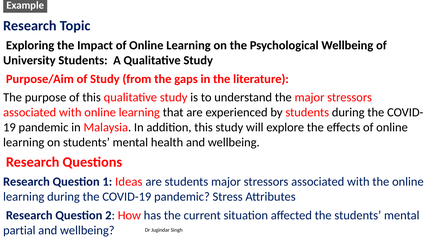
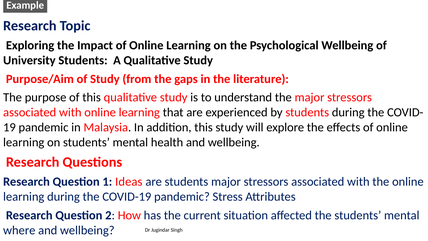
partial: partial -> where
